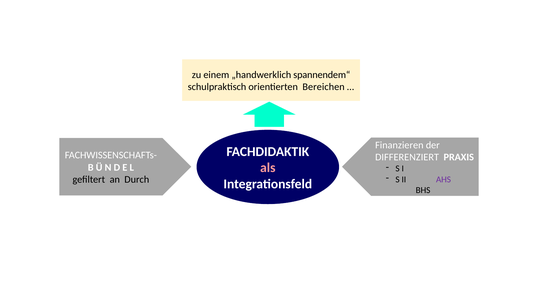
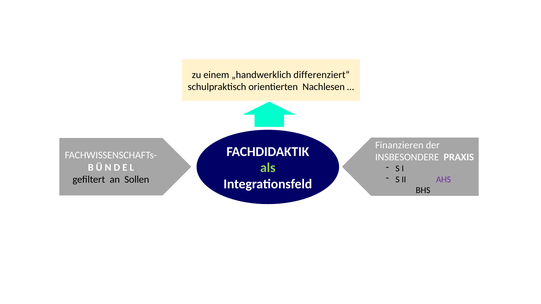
spannendem“: spannendem“ -> differenziert“
Bereichen: Bereichen -> Nachlesen
DIFFERENZIERT: DIFFERENZIERT -> INSBESONDERE
als colour: pink -> light green
Durch: Durch -> Sollen
